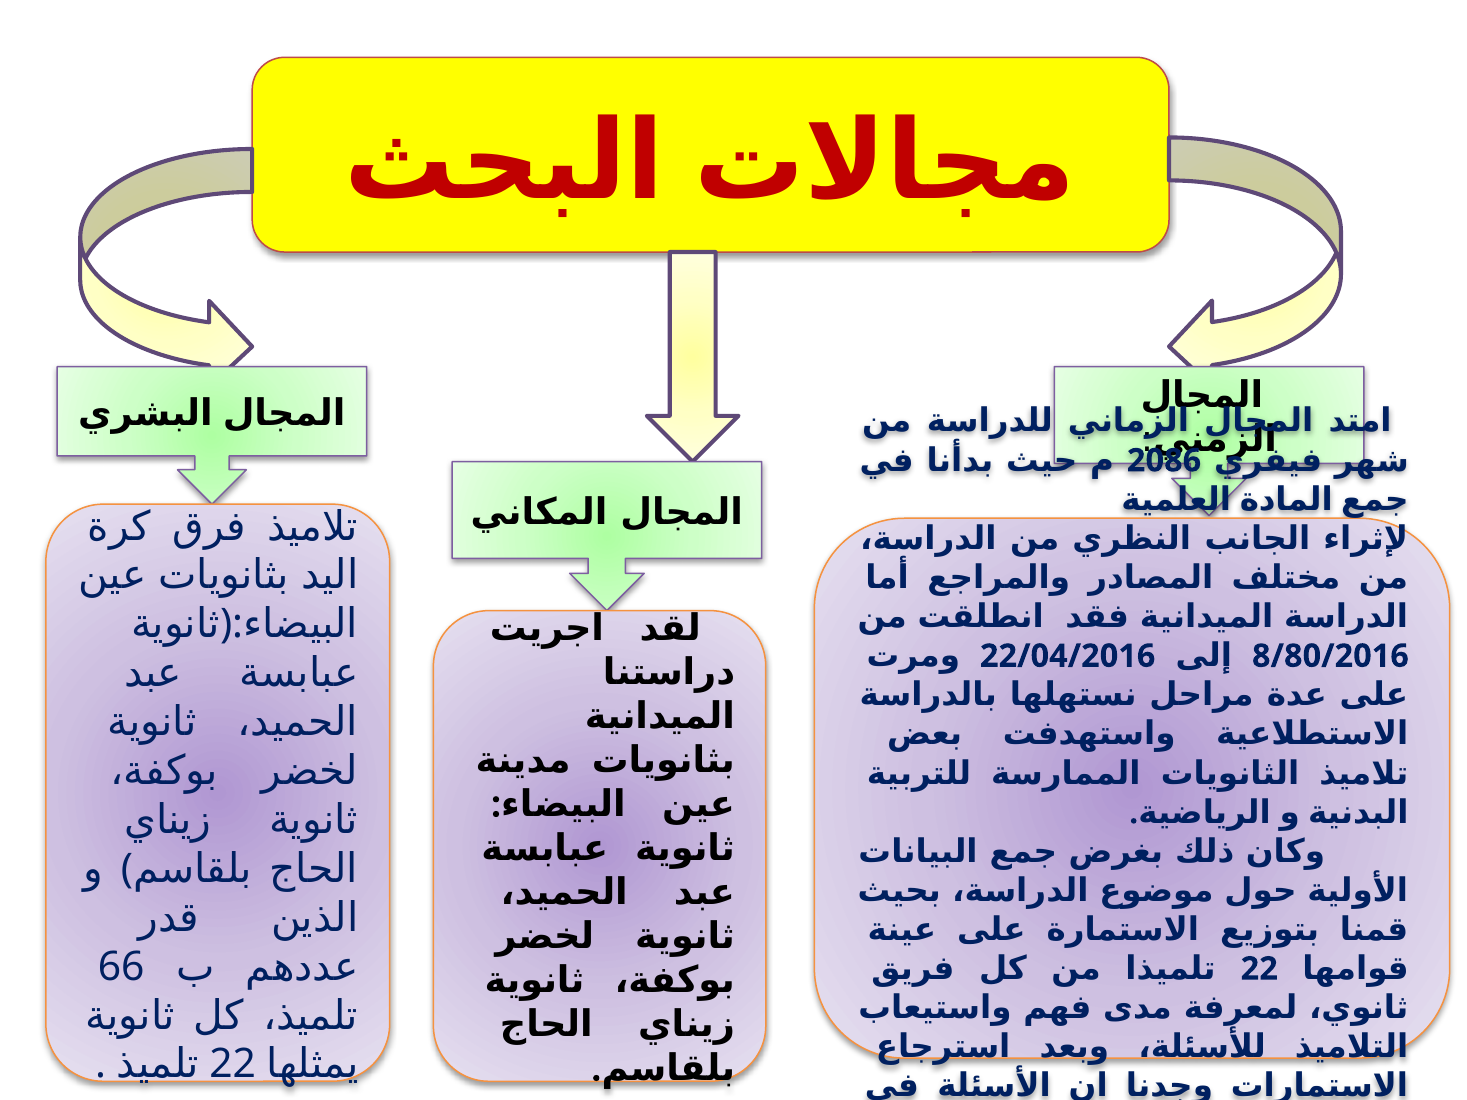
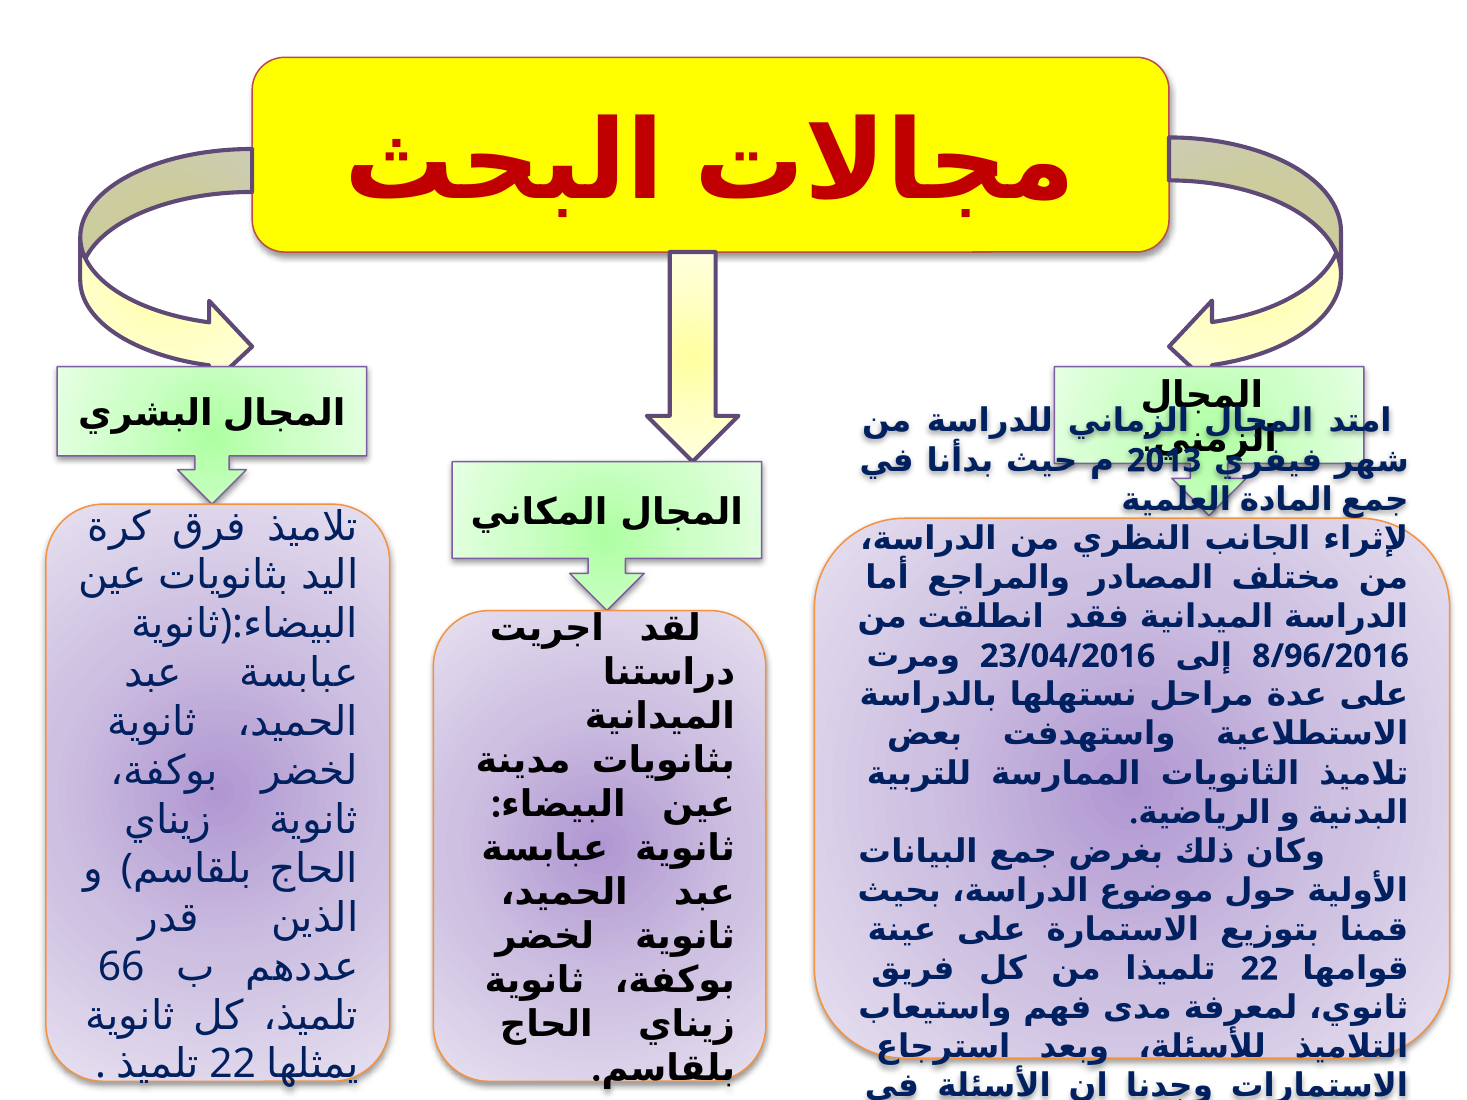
2086: 2086 -> 2013
22/04/2016: 22/04/2016 -> 23/04/2016
8/80/2016: 8/80/2016 -> 8/96/2016
